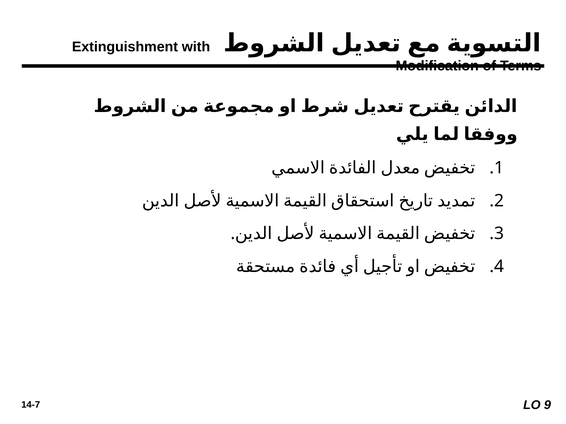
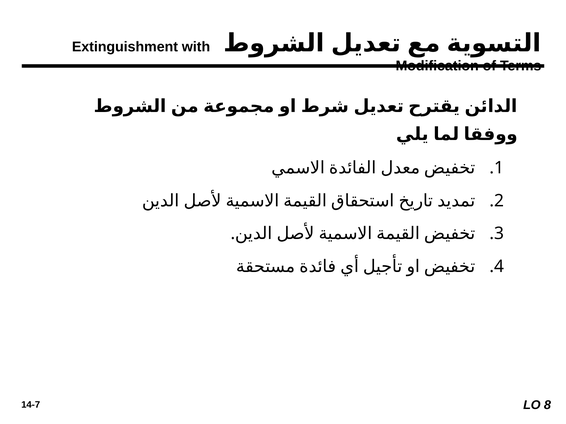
9: 9 -> 8
